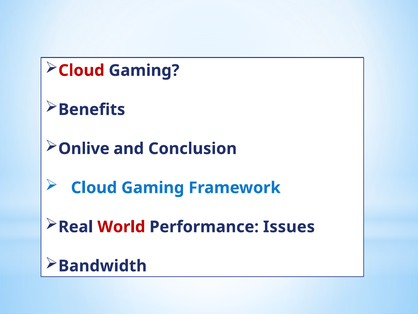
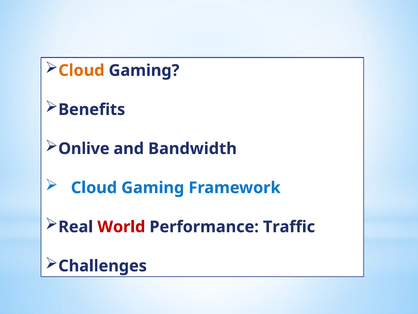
Cloud at (81, 70) colour: red -> orange
Conclusion: Conclusion -> Bandwidth
Issues: Issues -> Traffic
Bandwidth: Bandwidth -> Challenges
